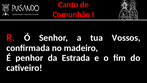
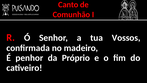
Estrada: Estrada -> Próprio
